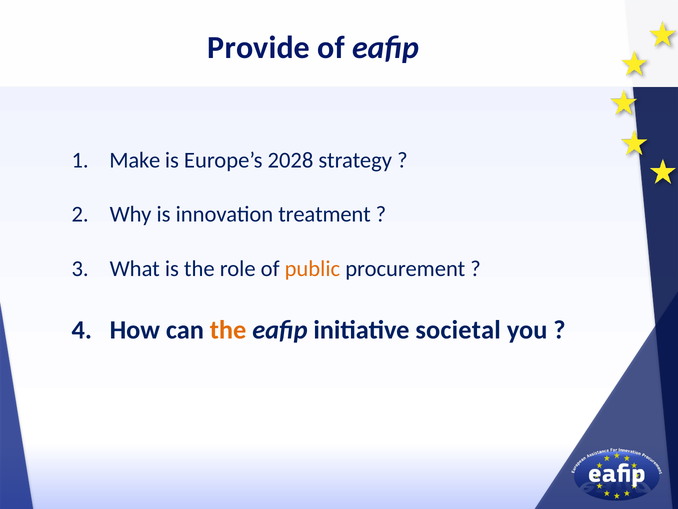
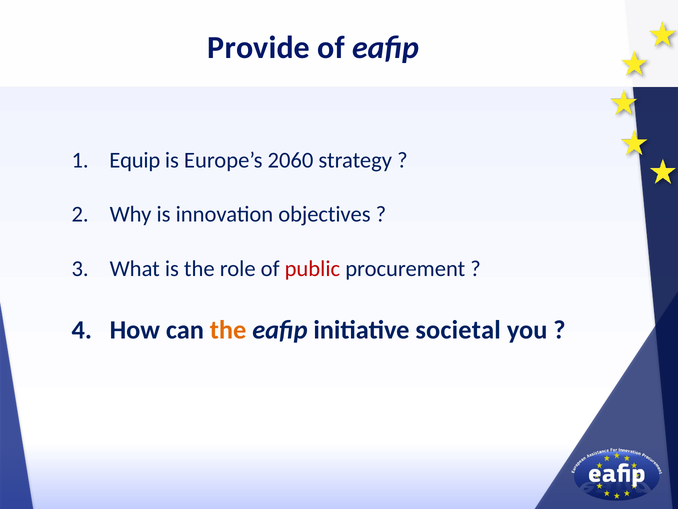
Make: Make -> Equip
2028: 2028 -> 2060
treatment: treatment -> objectives
public colour: orange -> red
